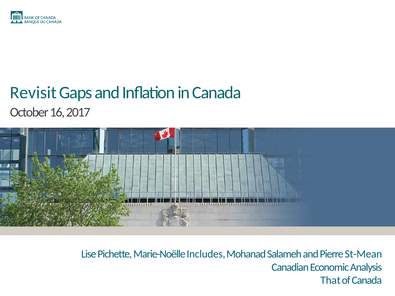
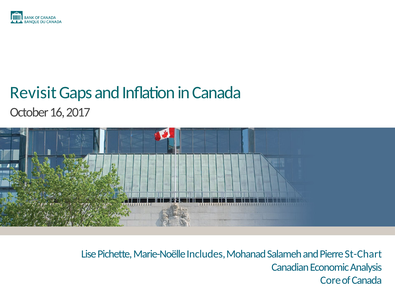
St-Mean: St-Mean -> St-Chart
That: That -> Core
